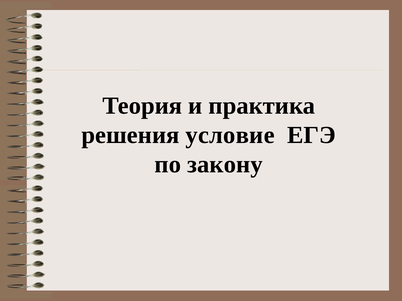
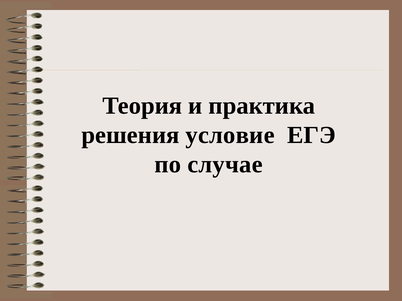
закону: закону -> случае
